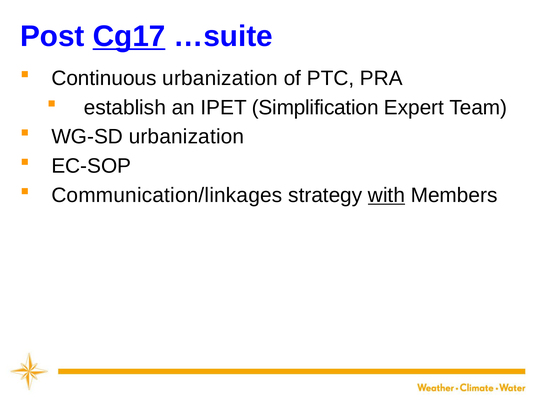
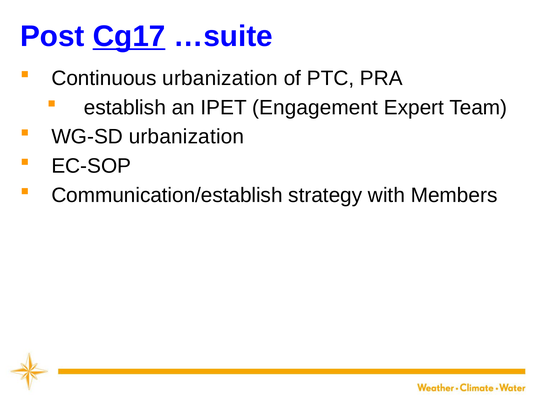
Simplification: Simplification -> Engagement
Communication/linkages: Communication/linkages -> Communication/establish
with underline: present -> none
